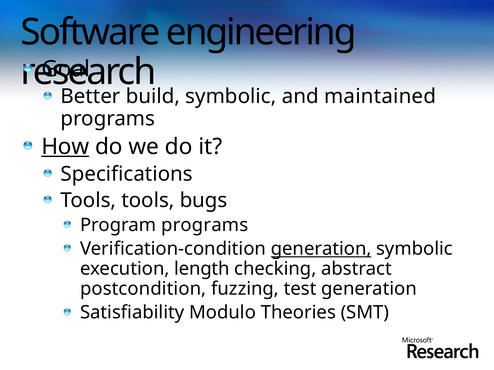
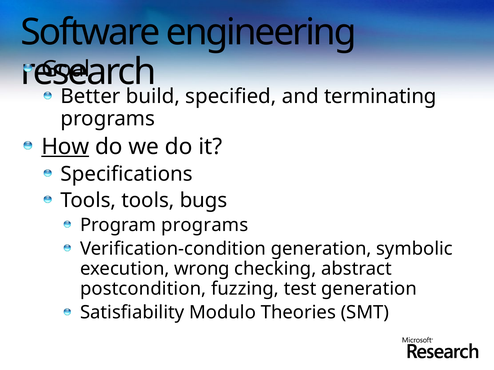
build symbolic: symbolic -> specified
maintained: maintained -> terminating
generation at (321, 249) underline: present -> none
length: length -> wrong
